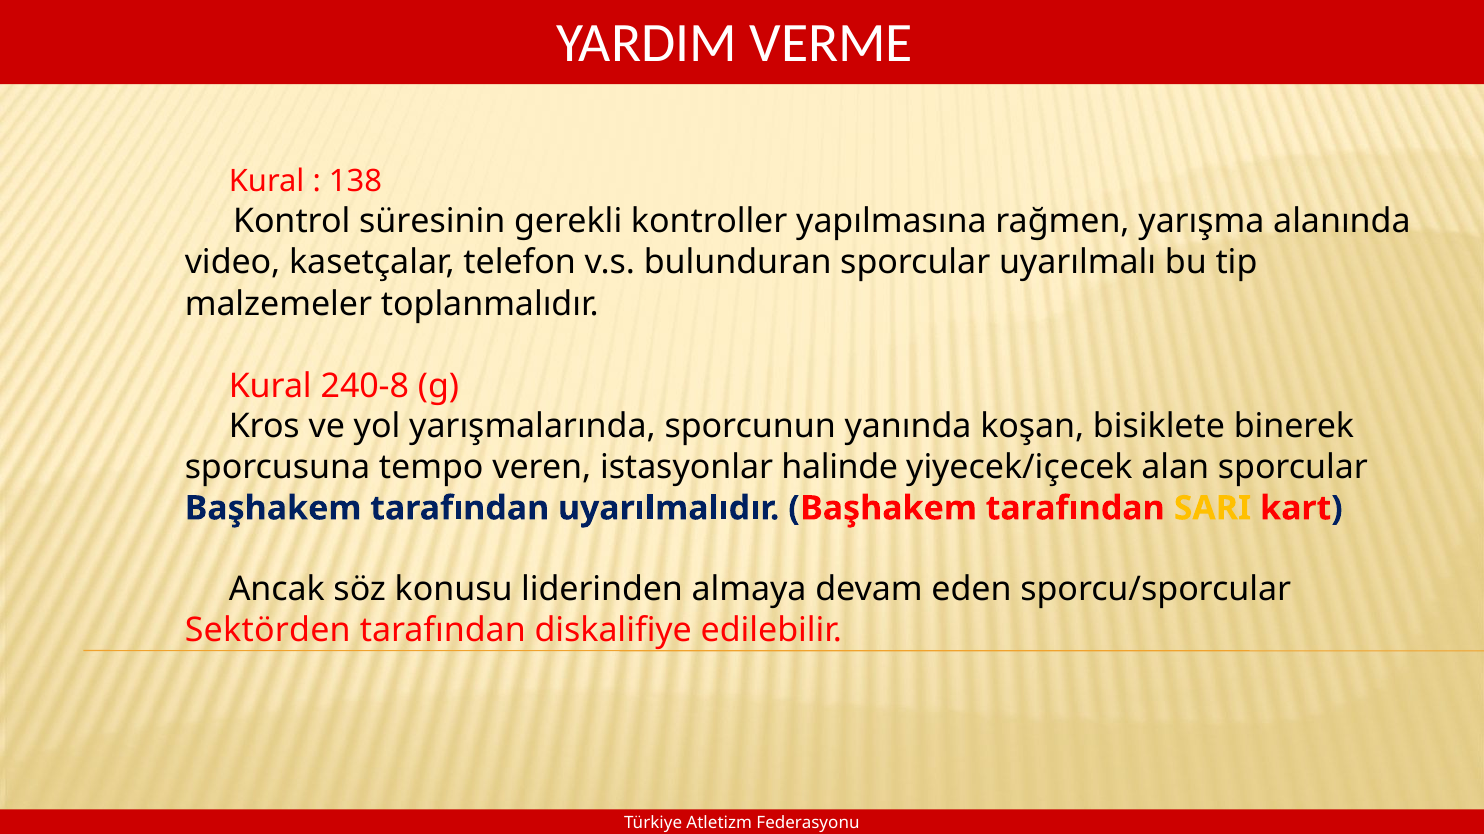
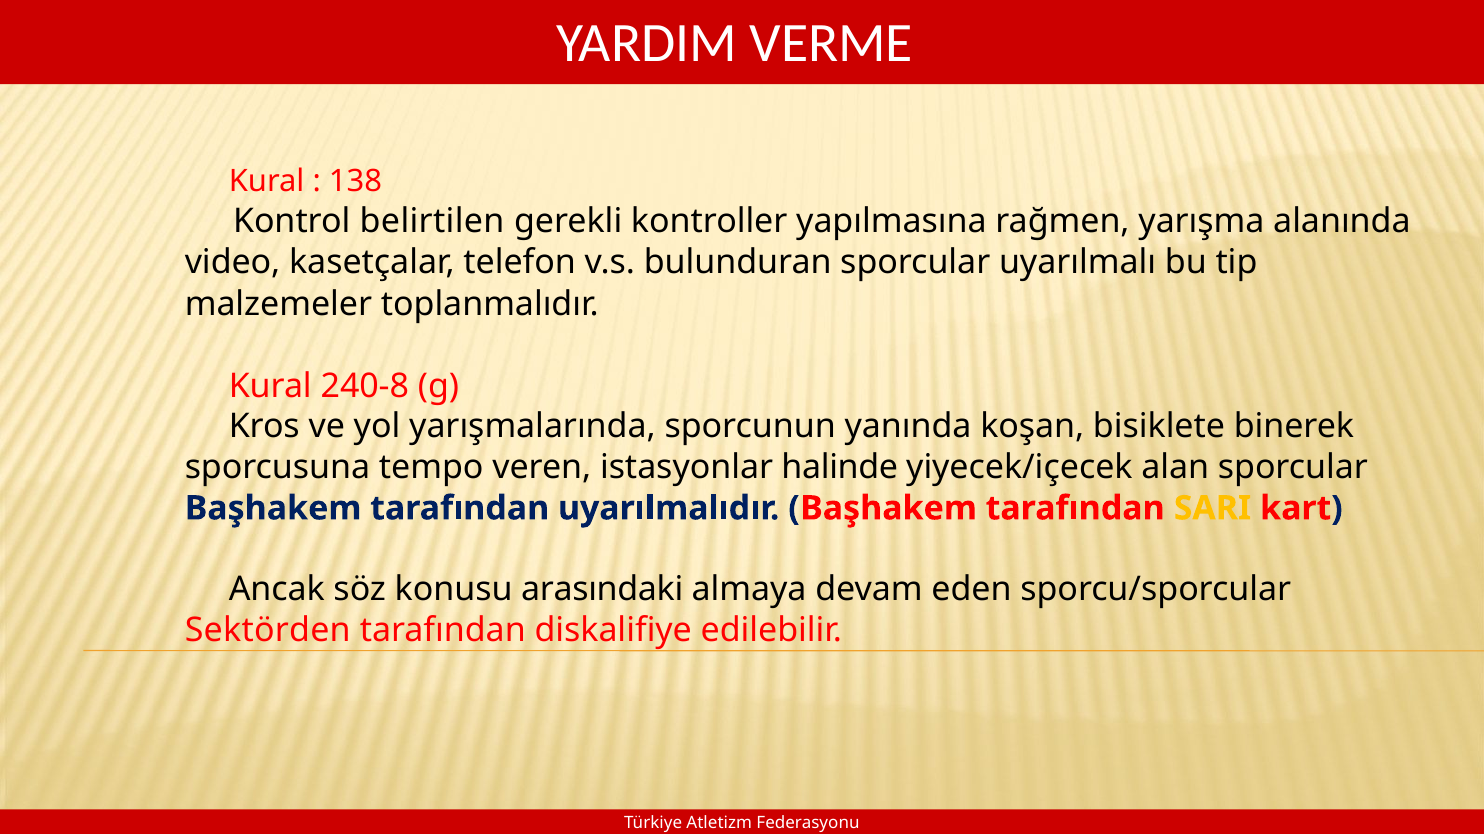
süresinin: süresinin -> belirtilen
liderinden: liderinden -> arasındaki
